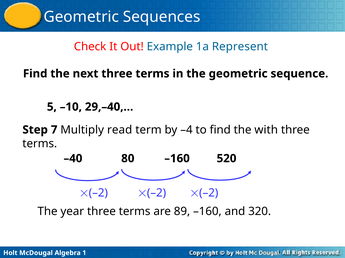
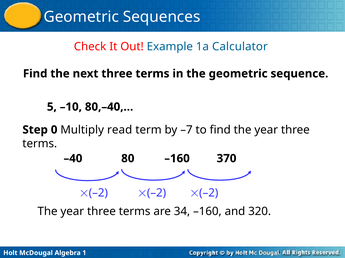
Represent: Represent -> Calculator
29,–40,…: 29,–40,… -> 80,–40,…
7: 7 -> 0
–4: –4 -> –7
find the with: with -> year
520: 520 -> 370
89: 89 -> 34
